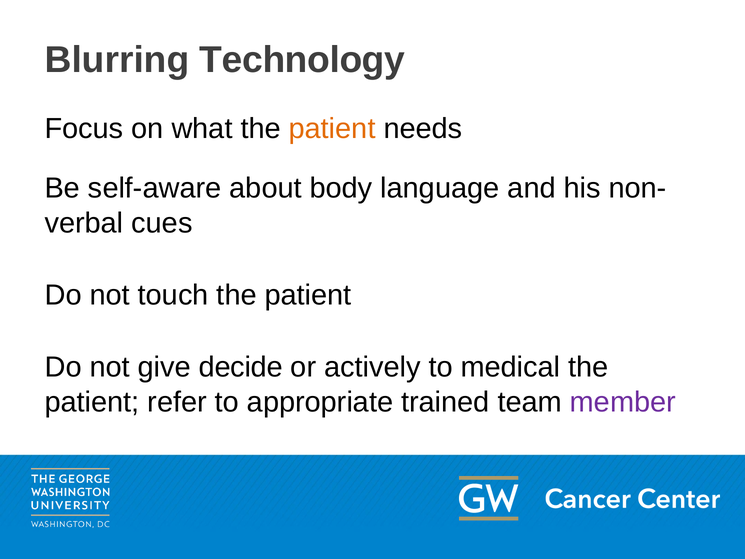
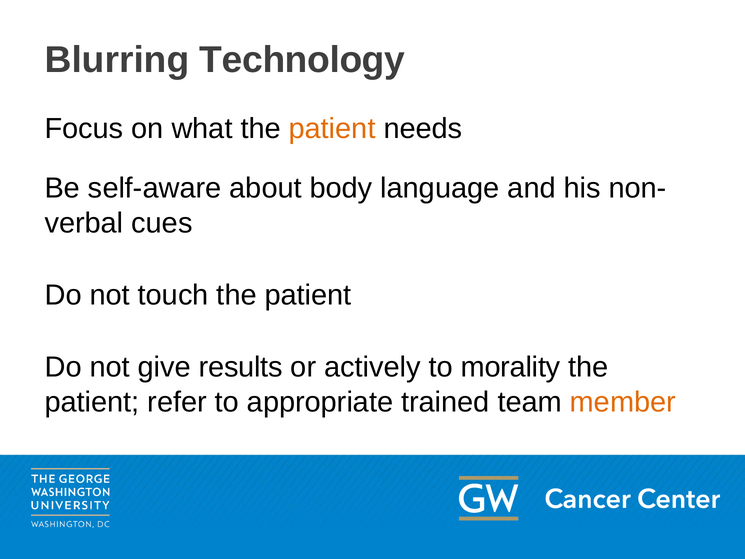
decide: decide -> results
medical: medical -> morality
member colour: purple -> orange
